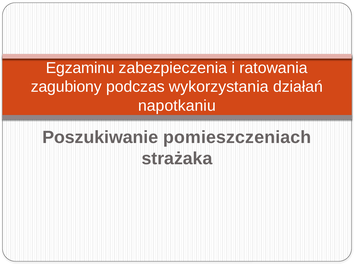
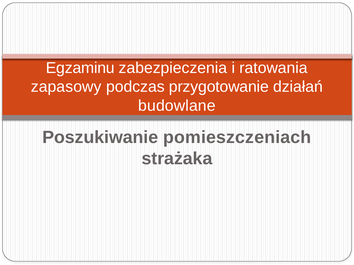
zagubiony: zagubiony -> zapasowy
wykorzystania: wykorzystania -> przygotowanie
napotkaniu: napotkaniu -> budowlane
